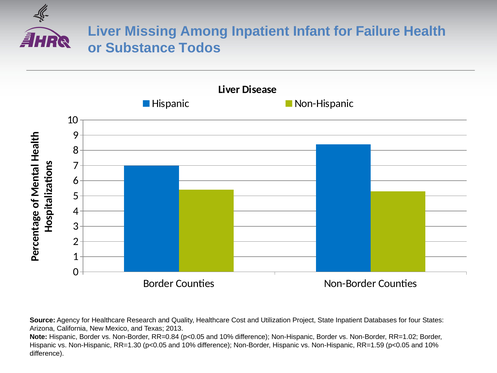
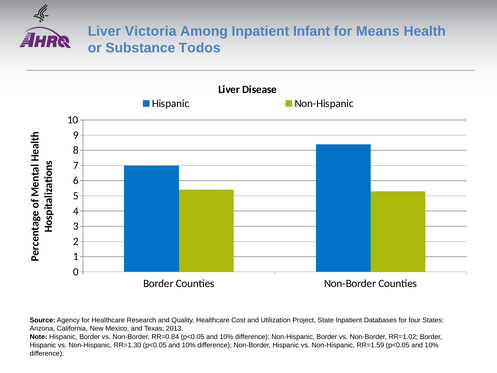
Missing: Missing -> Victoria
Failure: Failure -> Means
